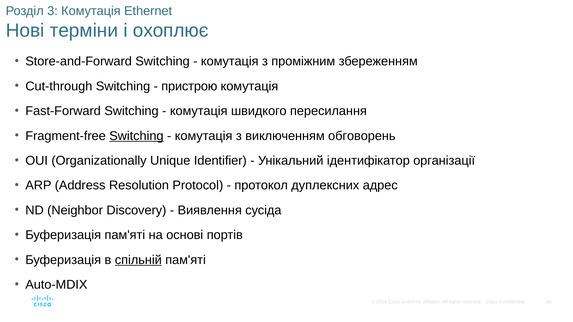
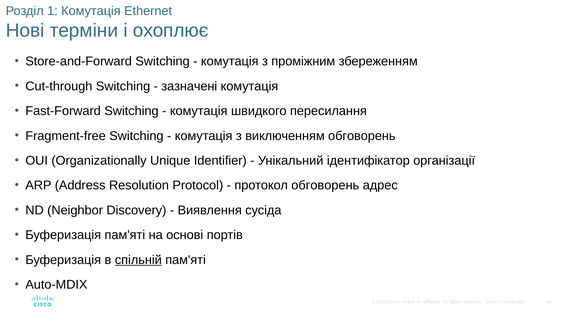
3: 3 -> 1
пристрою: пристрою -> зазначені
Switching at (136, 136) underline: present -> none
протокол дуплексних: дуплексних -> обговорень
